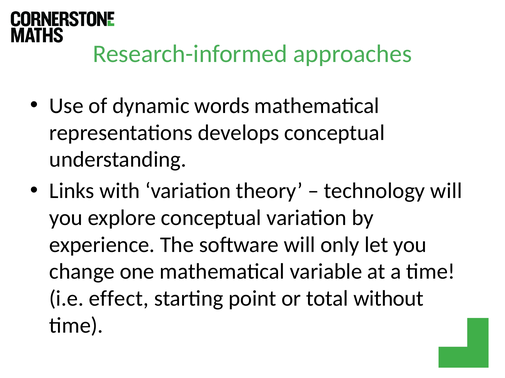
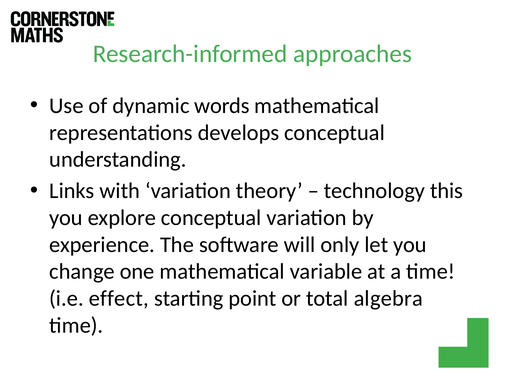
technology will: will -> this
without: without -> algebra
